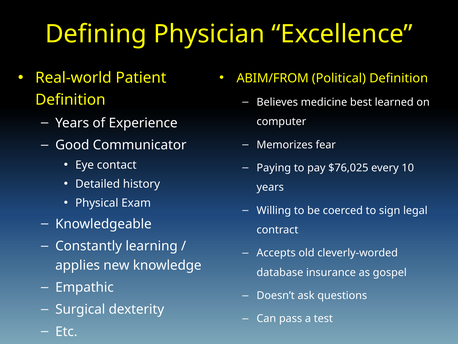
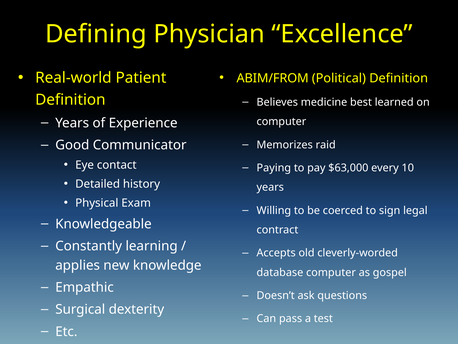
fear: fear -> raid
$76,025: $76,025 -> $63,000
database insurance: insurance -> computer
